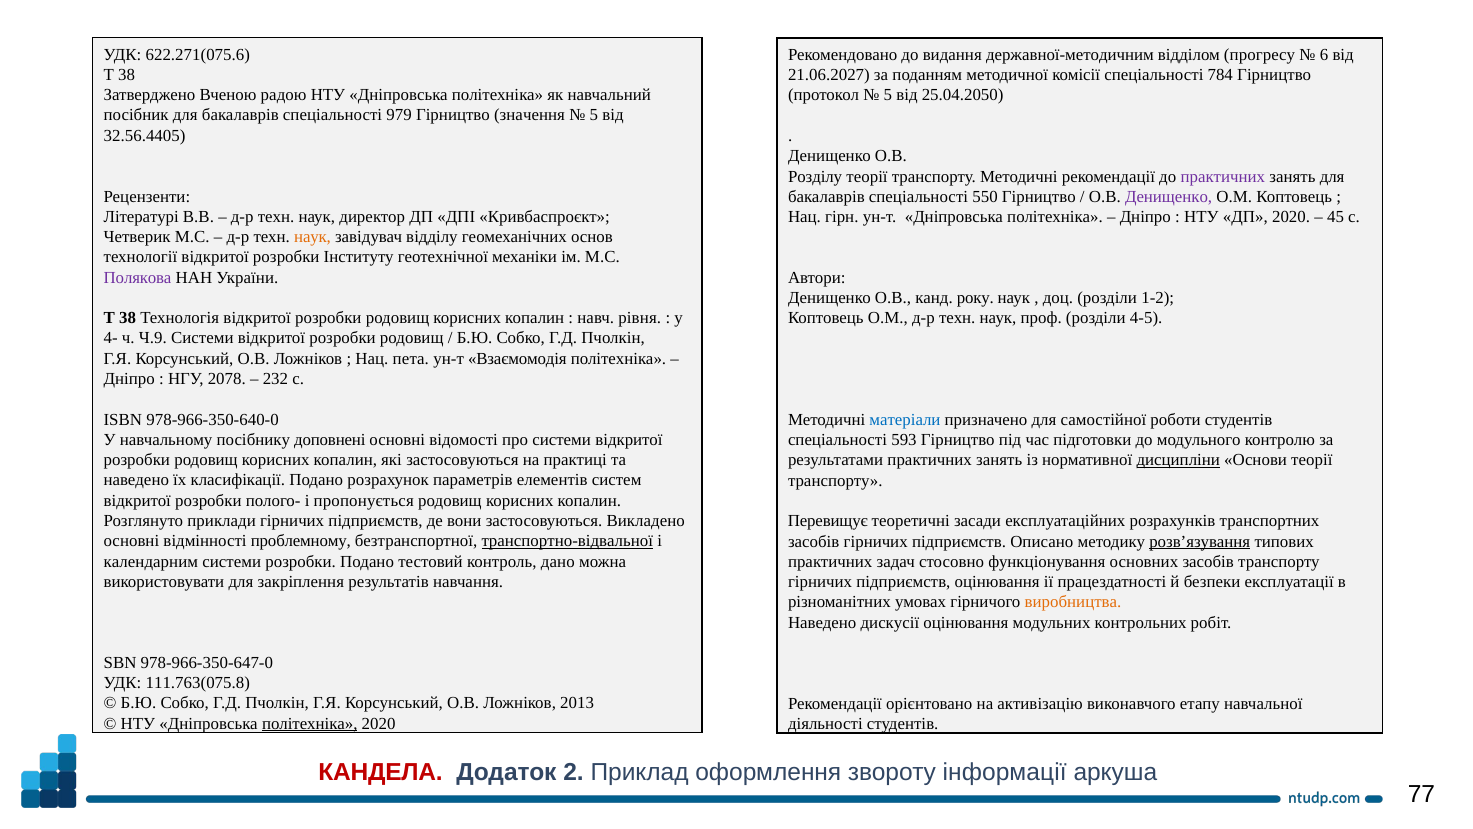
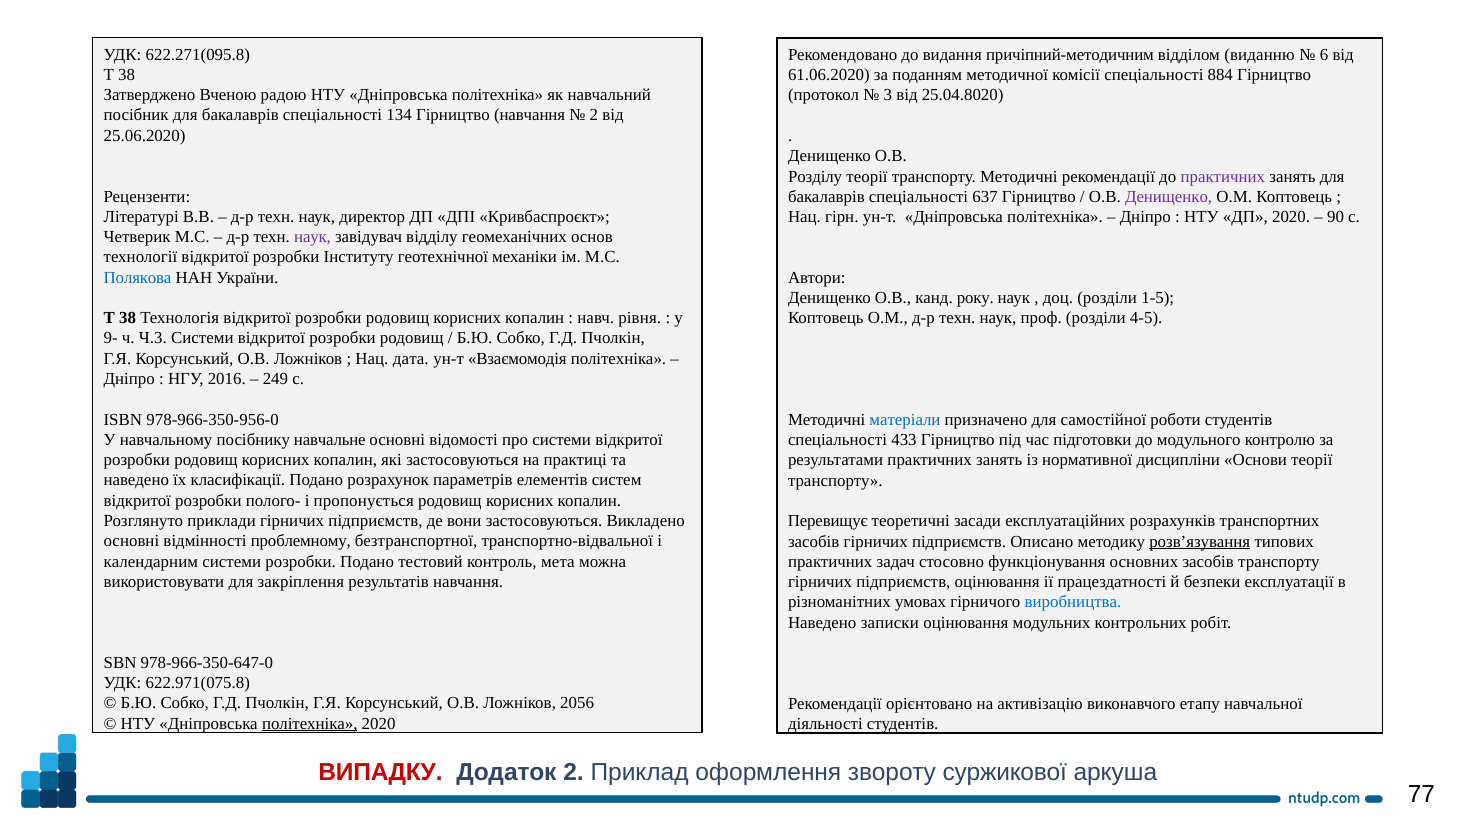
622.271(075.6: 622.271(075.6 -> 622.271(095.8
державної-методичним: державної-методичним -> причіпний-методичним
прогресу: прогресу -> виданню
21.06.2027: 21.06.2027 -> 61.06.2020
784: 784 -> 884
5 at (888, 95): 5 -> 3
25.04.2050: 25.04.2050 -> 25.04.8020
979: 979 -> 134
Гірництво значення: значення -> навчання
5 at (594, 115): 5 -> 2
32.56.4405: 32.56.4405 -> 25.06.2020
550: 550 -> 637
45: 45 -> 90
наук at (313, 237) colour: orange -> purple
Полякова colour: purple -> blue
1-2: 1-2 -> 1-5
4-: 4- -> 9-
Ч.9: Ч.9 -> Ч.3
пета: пета -> дата
2078: 2078 -> 2016
232: 232 -> 249
978-966-350-640-0: 978-966-350-640-0 -> 978-966-350-956-0
доповнені: доповнені -> навчальне
593: 593 -> 433
дисципліни underline: present -> none
транспортно-відвальної underline: present -> none
дано: дано -> мета
виробництва colour: orange -> blue
дискусії: дискусії -> записки
111.763(075.8: 111.763(075.8 -> 622.971(075.8
2013: 2013 -> 2056
КАНДЕЛА: КАНДЕЛА -> ВИПАДКУ
інформації: інформації -> суржикової
